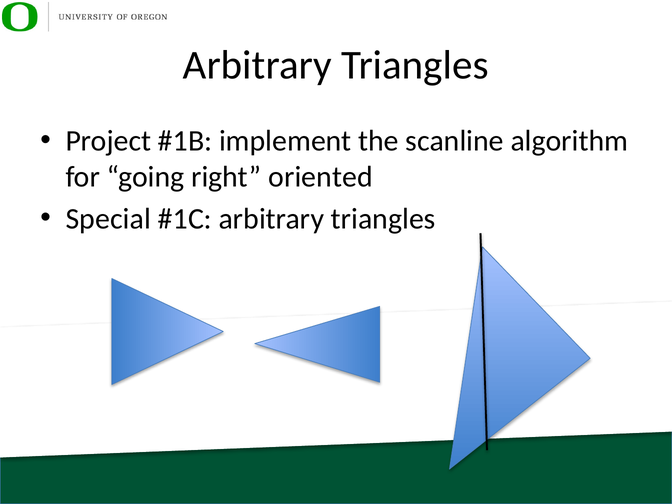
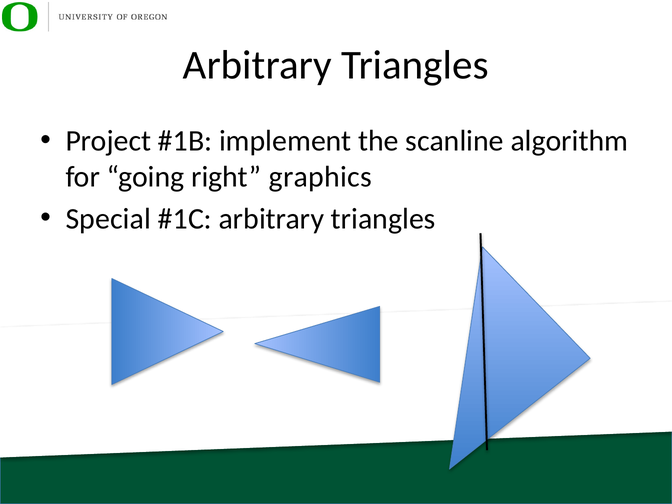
oriented: oriented -> graphics
